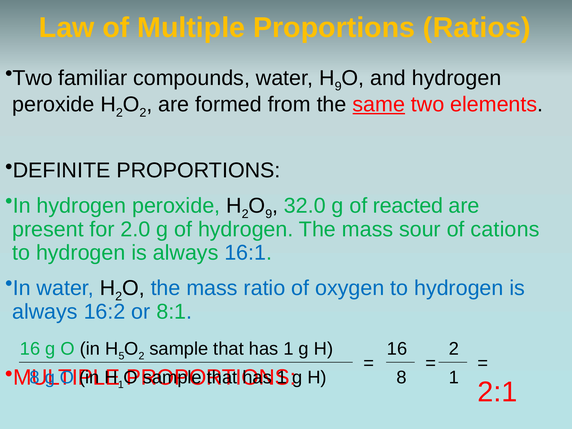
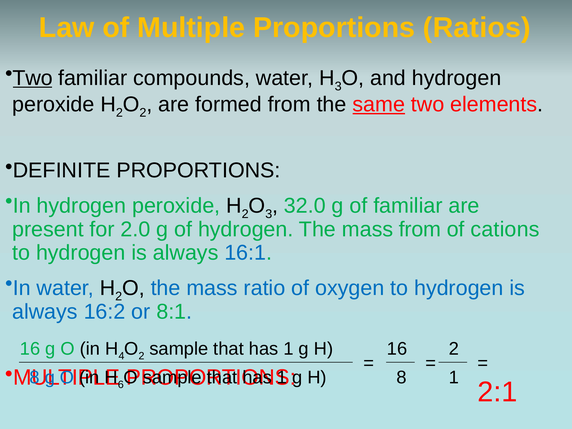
Two at (33, 78) underline: none -> present
H 9: 9 -> 3
O 9: 9 -> 3
of reacted: reacted -> familiar
mass sour: sour -> from
5: 5 -> 4
1 at (121, 385): 1 -> 6
